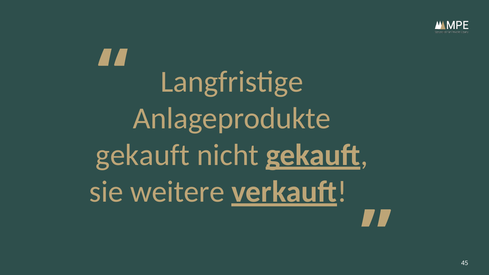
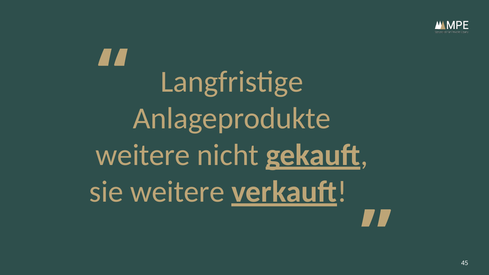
gekauft at (143, 155): gekauft -> weitere
